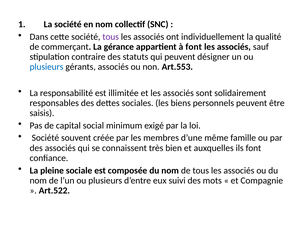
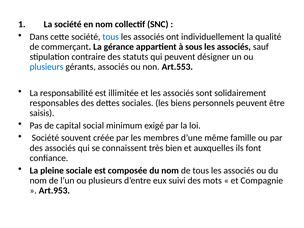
tous at (111, 37) colour: purple -> blue
à font: font -> sous
Art.522: Art.522 -> Art.953
